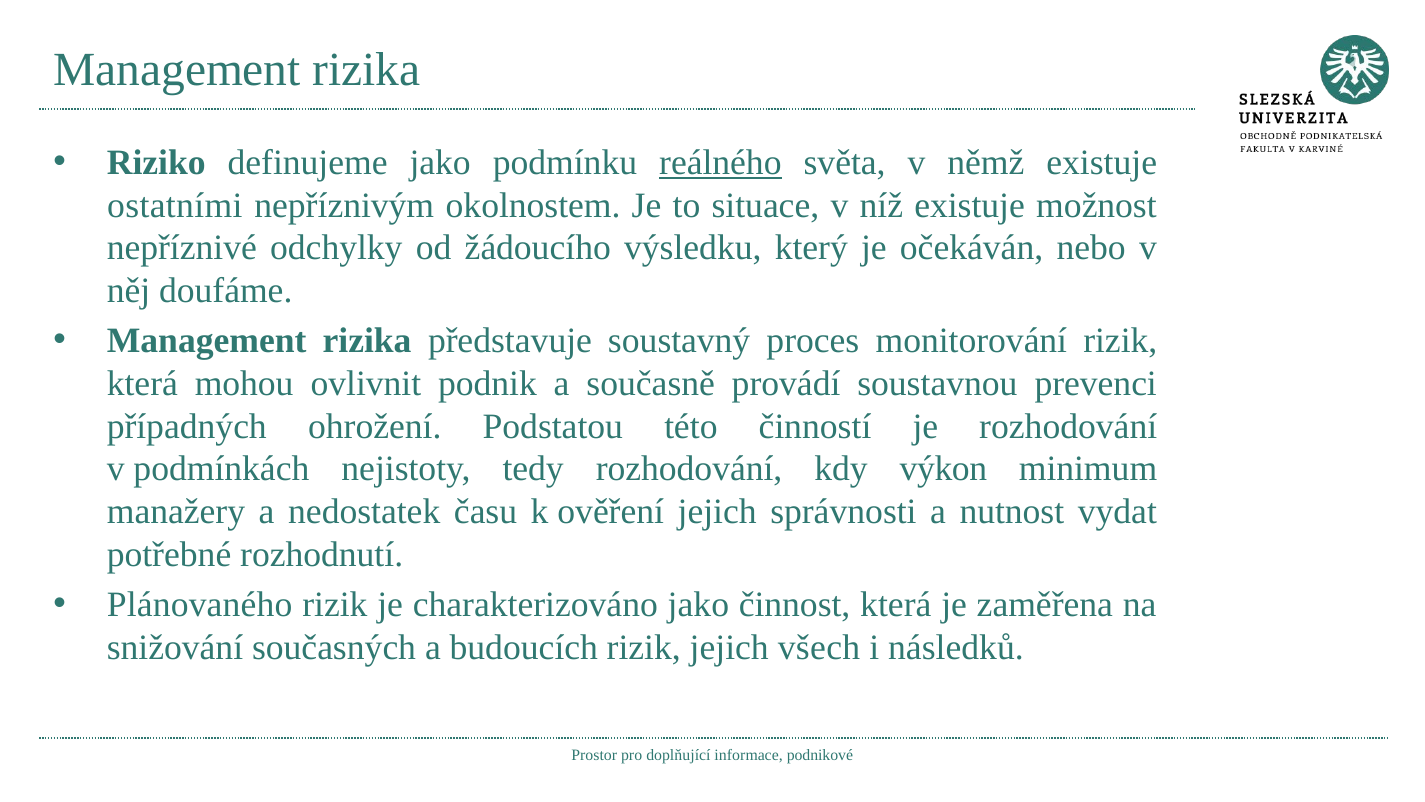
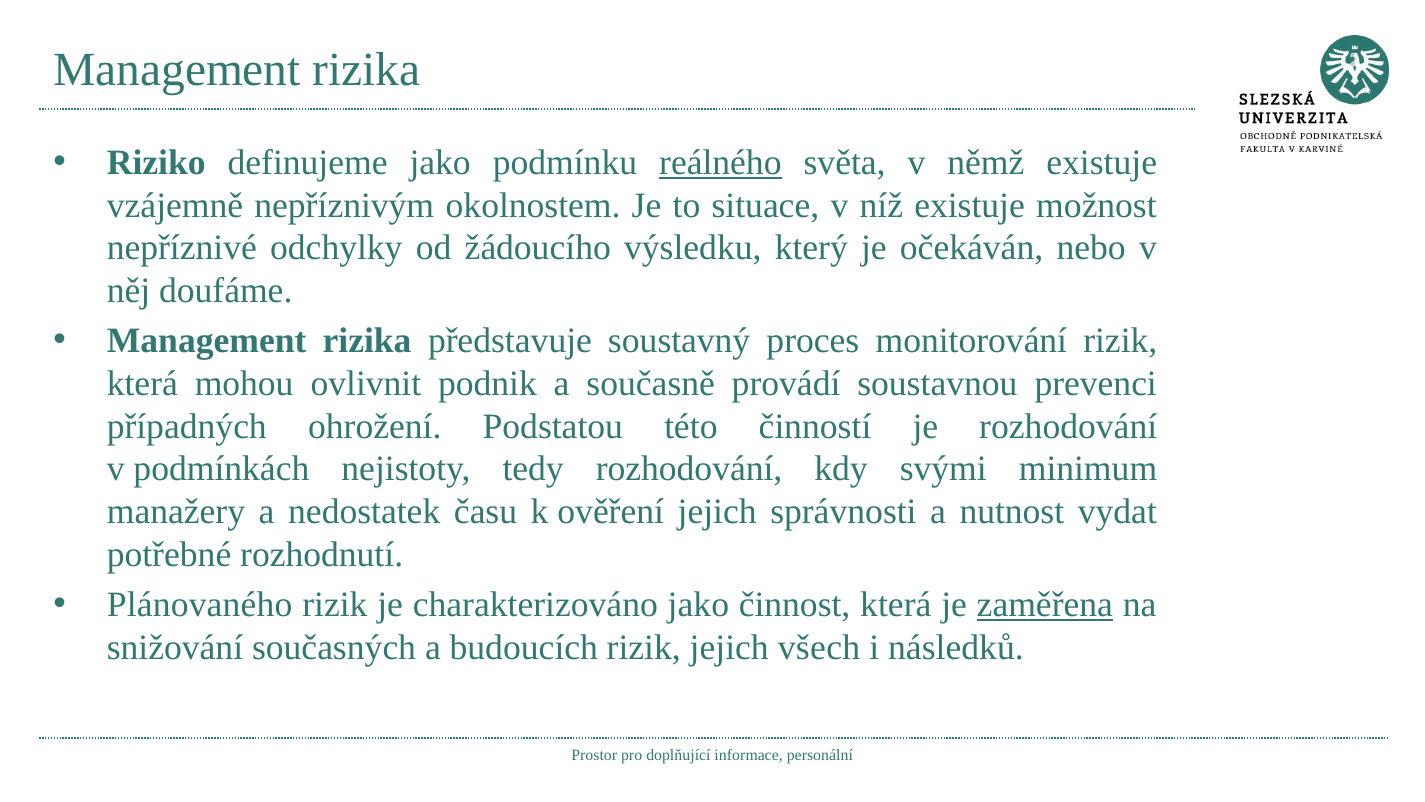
ostatními: ostatními -> vzájemně
výkon: výkon -> svými
zaměřena underline: none -> present
podnikové: podnikové -> personální
